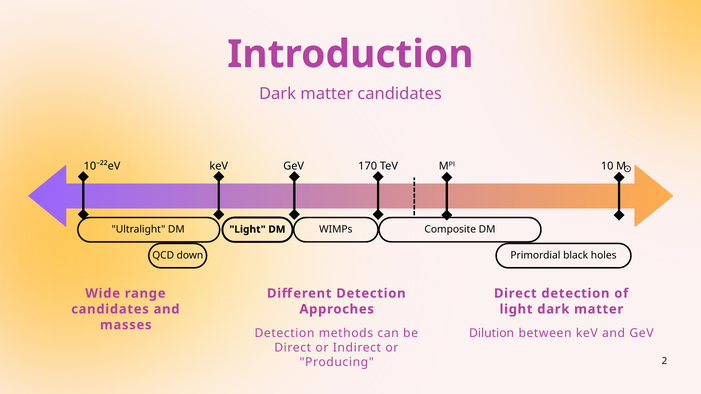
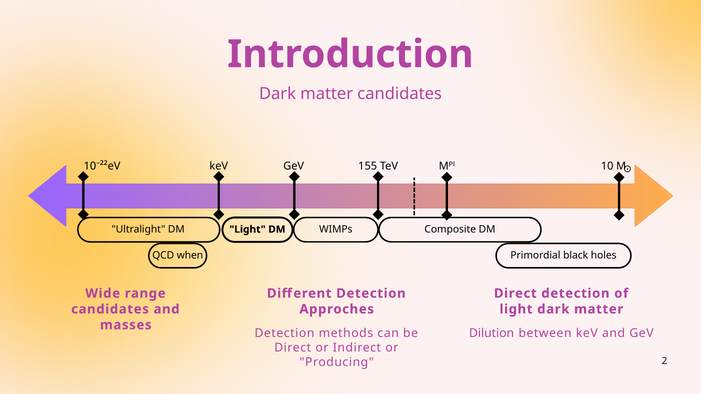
170: 170 -> 155
down: down -> when
